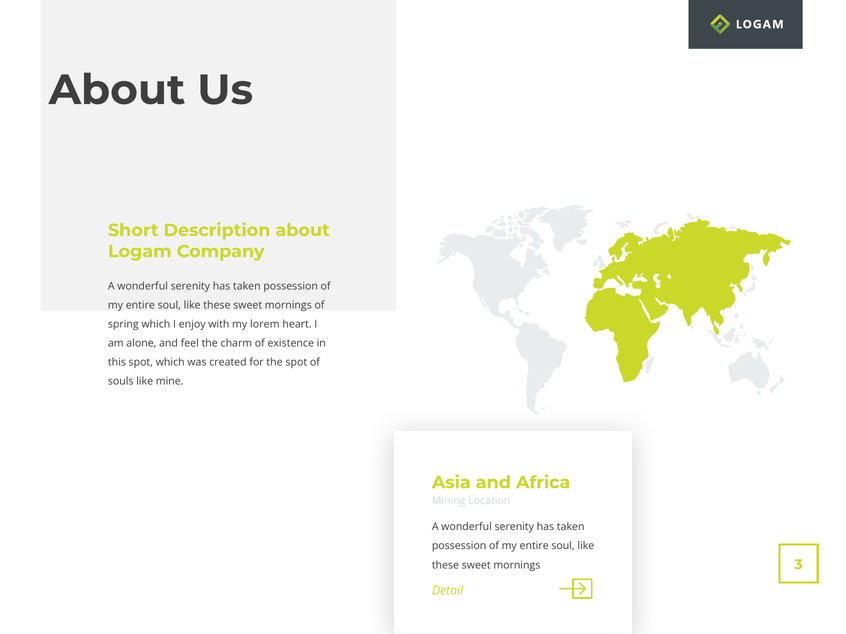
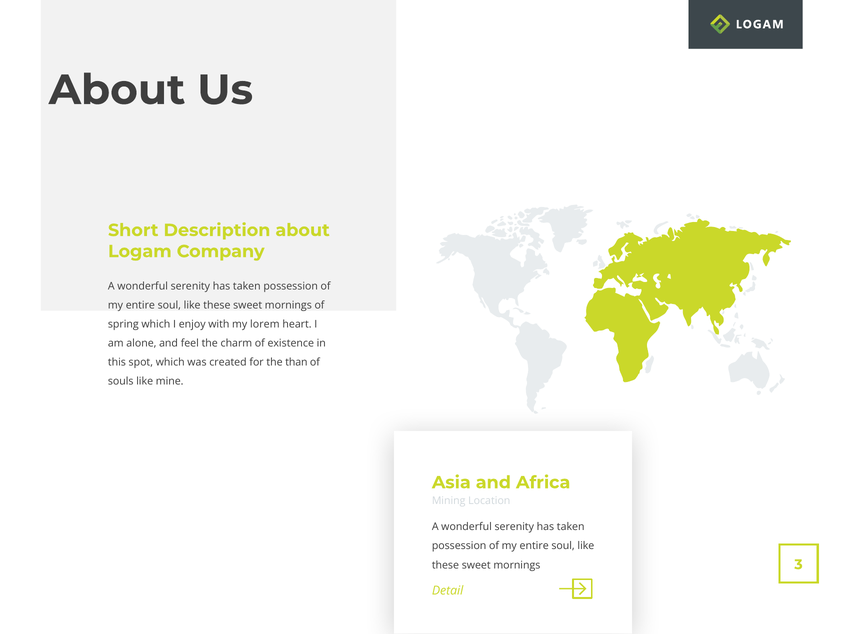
the spot: spot -> than
